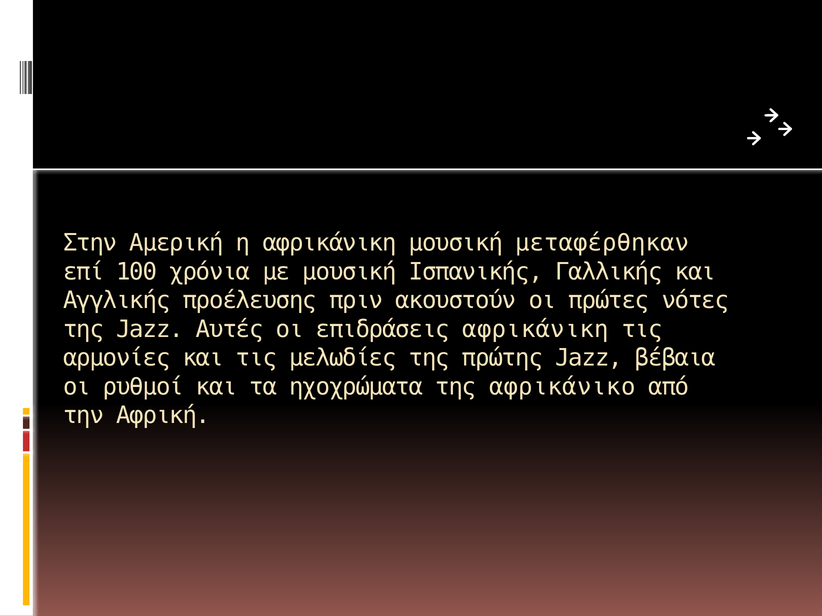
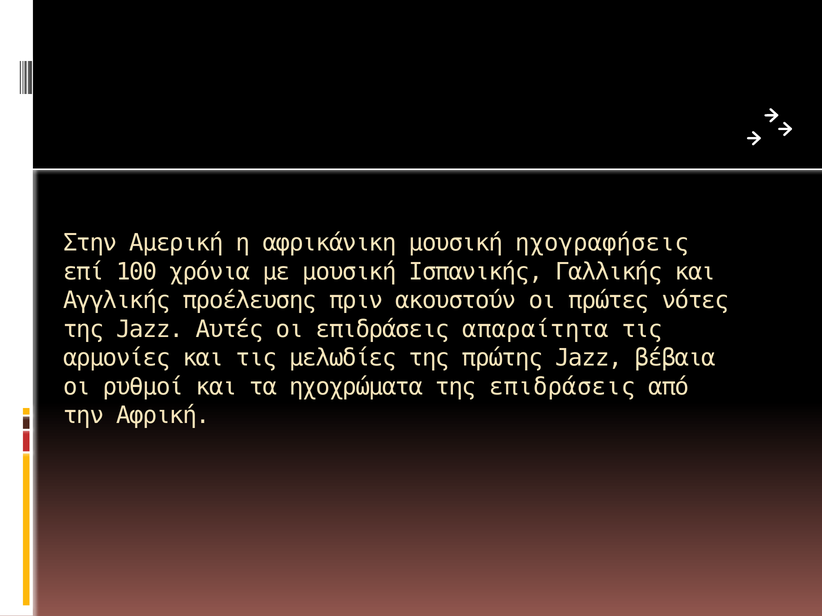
μεταφέρθηκαν: μεταφέρθηκαν -> ηχογραφήσεις
επιδράσεις αφρικάνικη: αφρικάνικη -> απαραίτητα
της αφρικάνικο: αφρικάνικο -> επιδράσεις
